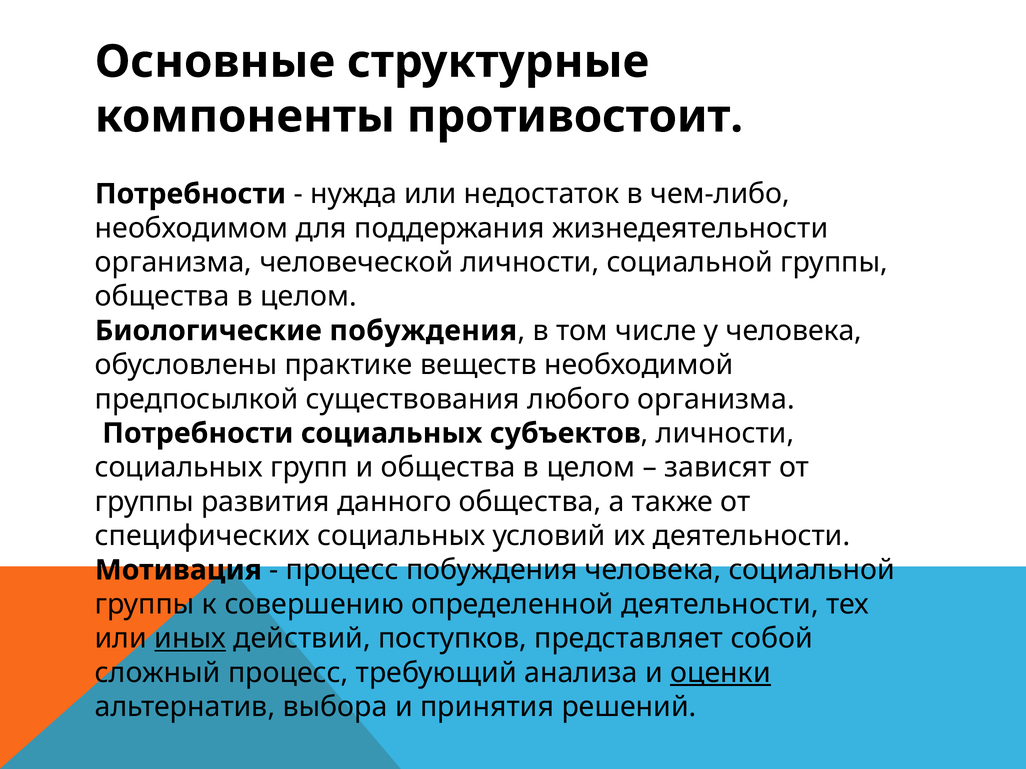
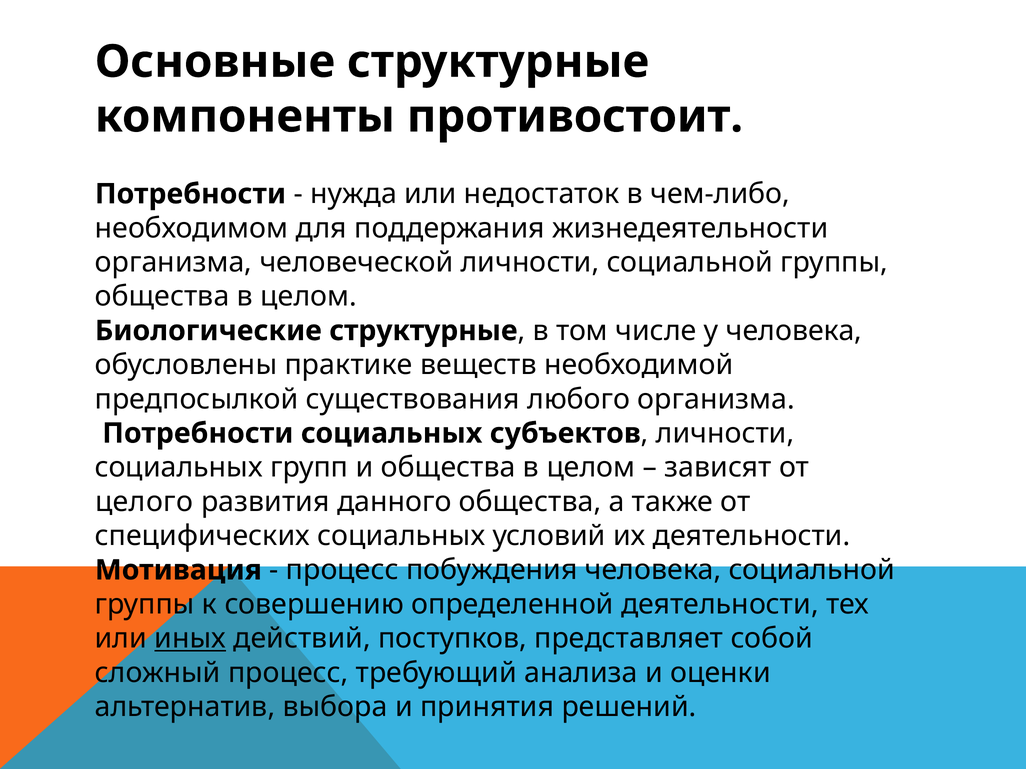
Биологические побуждения: побуждения -> структурные
группы at (144, 502): группы -> целого
оценки underline: present -> none
